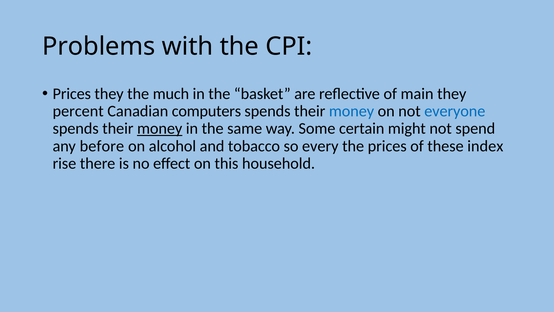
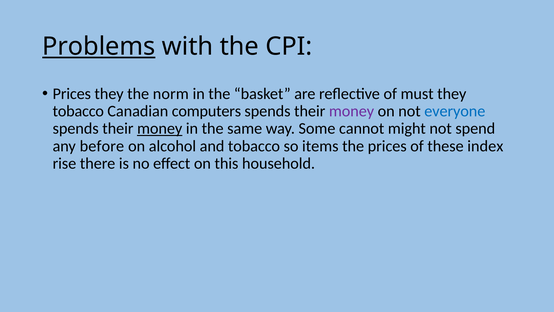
Problems underline: none -> present
much: much -> norm
main: main -> must
percent at (78, 111): percent -> tobacco
money at (352, 111) colour: blue -> purple
certain: certain -> cannot
every: every -> items
